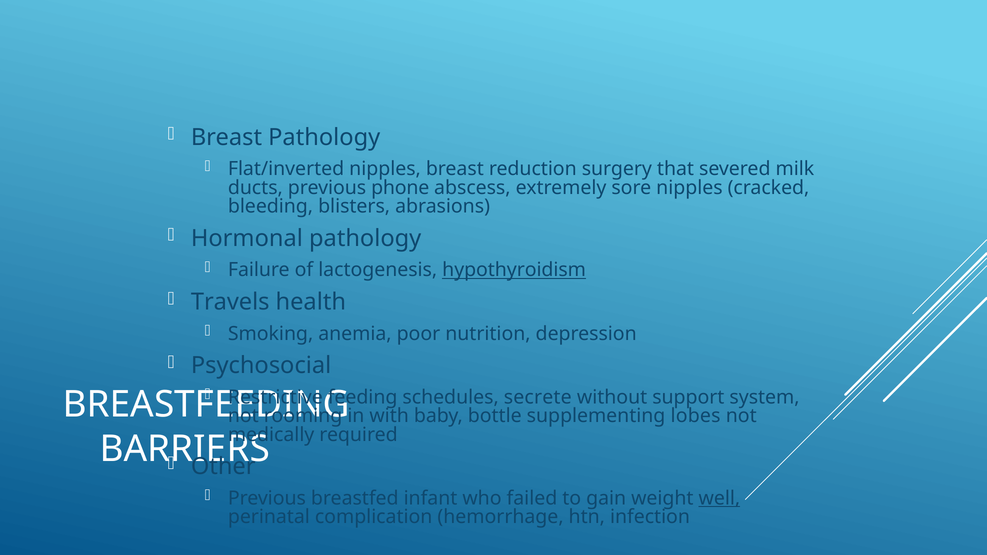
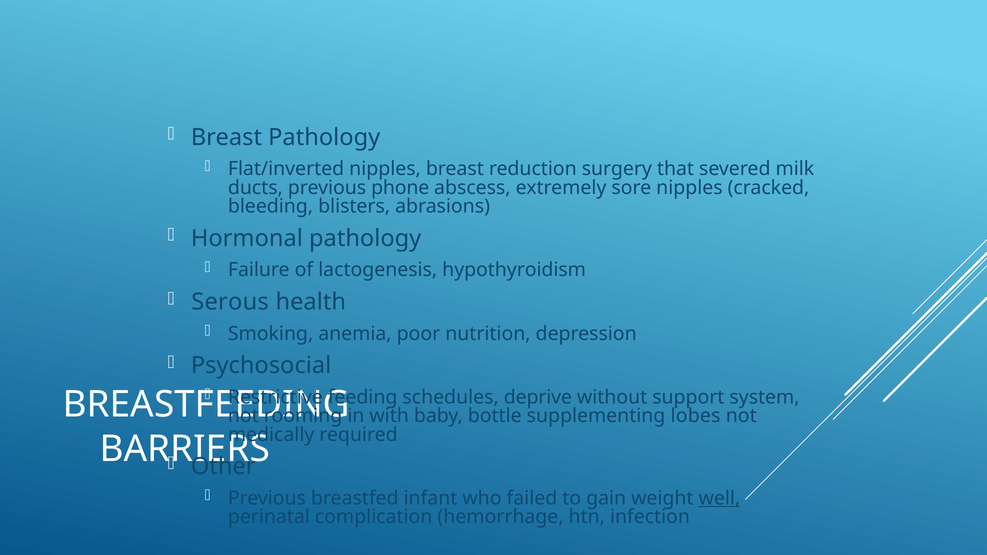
hypothyroidism underline: present -> none
Travels: Travels -> Serous
secrete: secrete -> deprive
